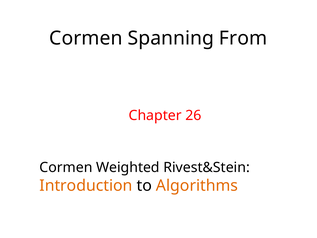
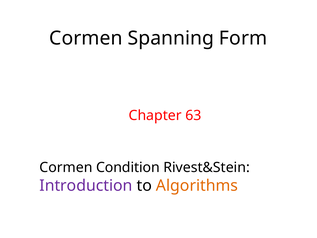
From: From -> Form
26: 26 -> 63
Weighted: Weighted -> Condition
Introduction colour: orange -> purple
